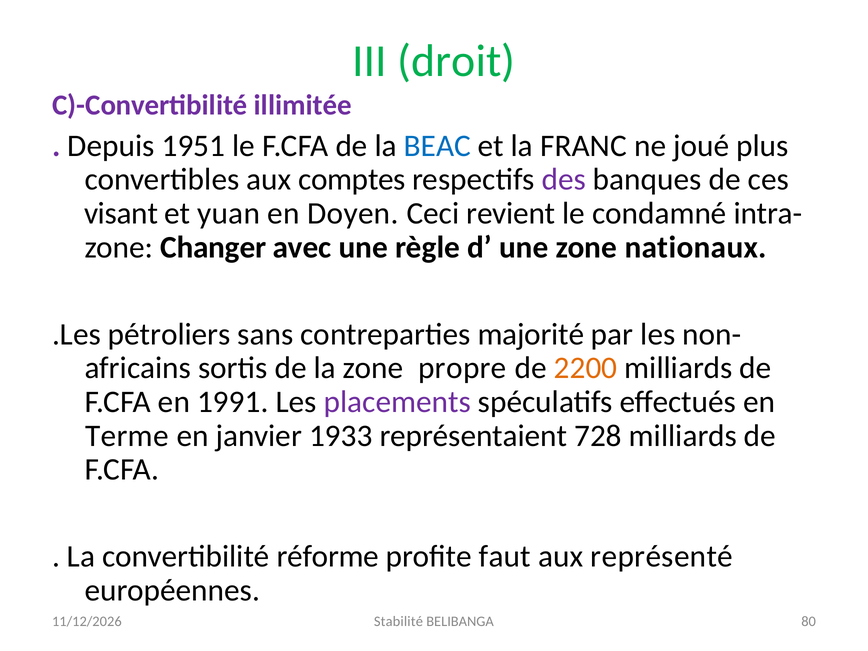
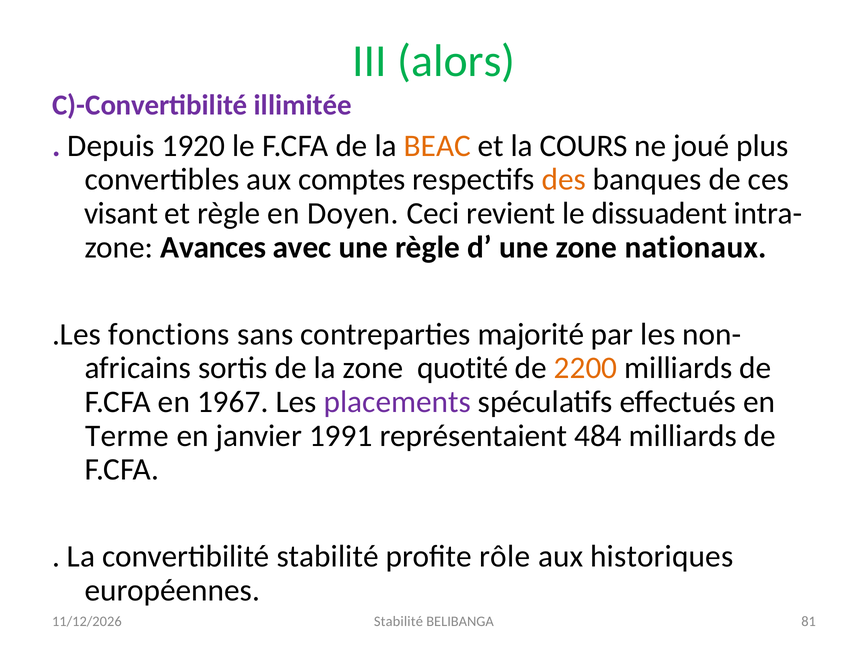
droit: droit -> alors
1951: 1951 -> 1920
BEAC colour: blue -> orange
FRANC: FRANC -> COURS
des colour: purple -> orange
et yuan: yuan -> règle
condamné: condamné -> dissuadent
Changer: Changer -> Avances
pétroliers: pétroliers -> fonctions
propre: propre -> quotité
1991: 1991 -> 1967
1933: 1933 -> 1991
728: 728 -> 484
convertibilité réforme: réforme -> stabilité
faut: faut -> rôle
représenté: représenté -> historiques
80: 80 -> 81
